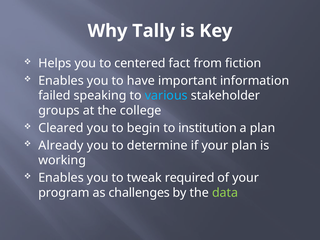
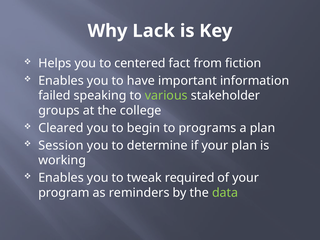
Tally: Tally -> Lack
various colour: light blue -> light green
institution: institution -> programs
Already: Already -> Session
challenges: challenges -> reminders
